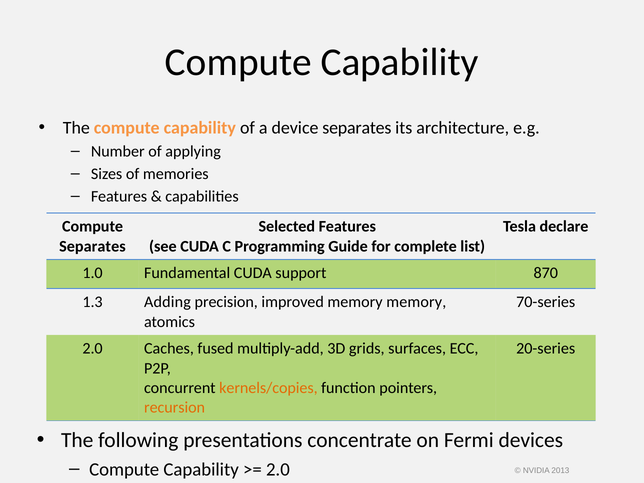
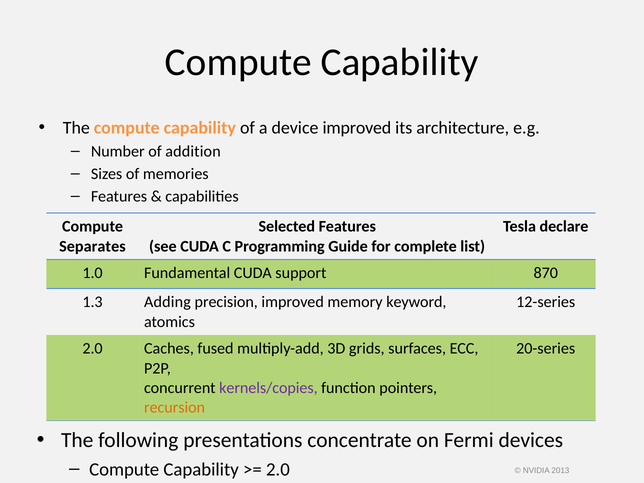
device separates: separates -> improved
applying: applying -> addition
memory memory: memory -> keyword
70-series: 70-series -> 12-series
kernels/copies colour: orange -> purple
